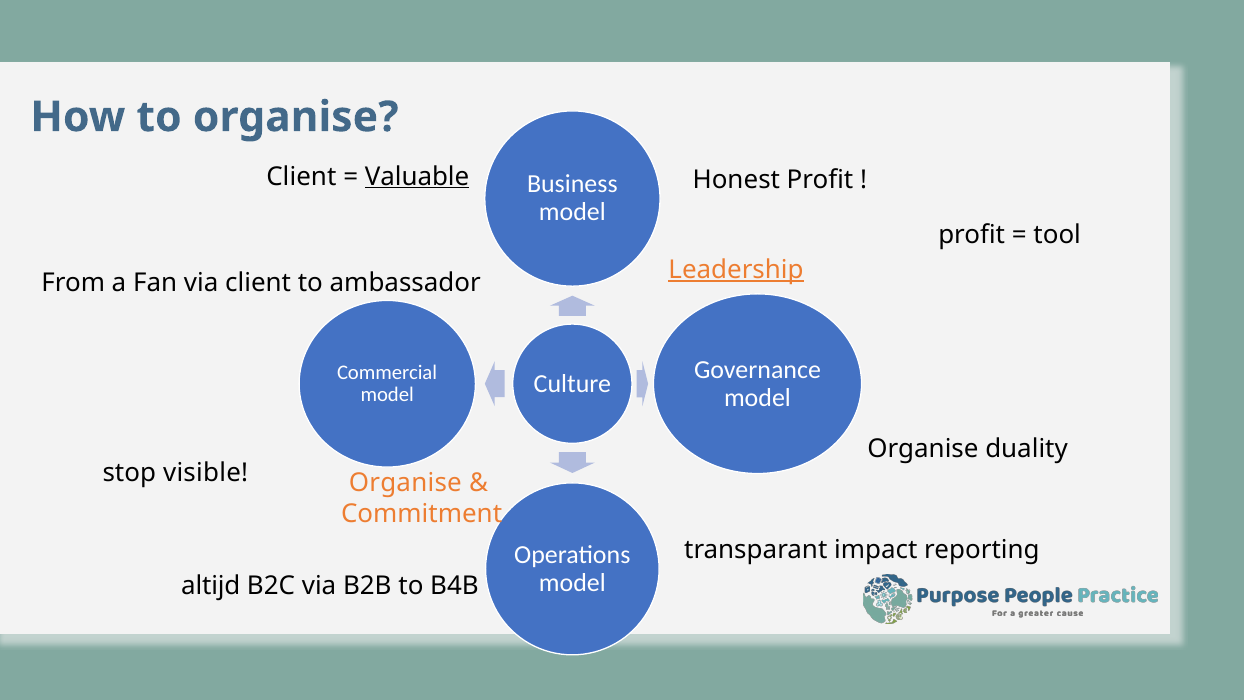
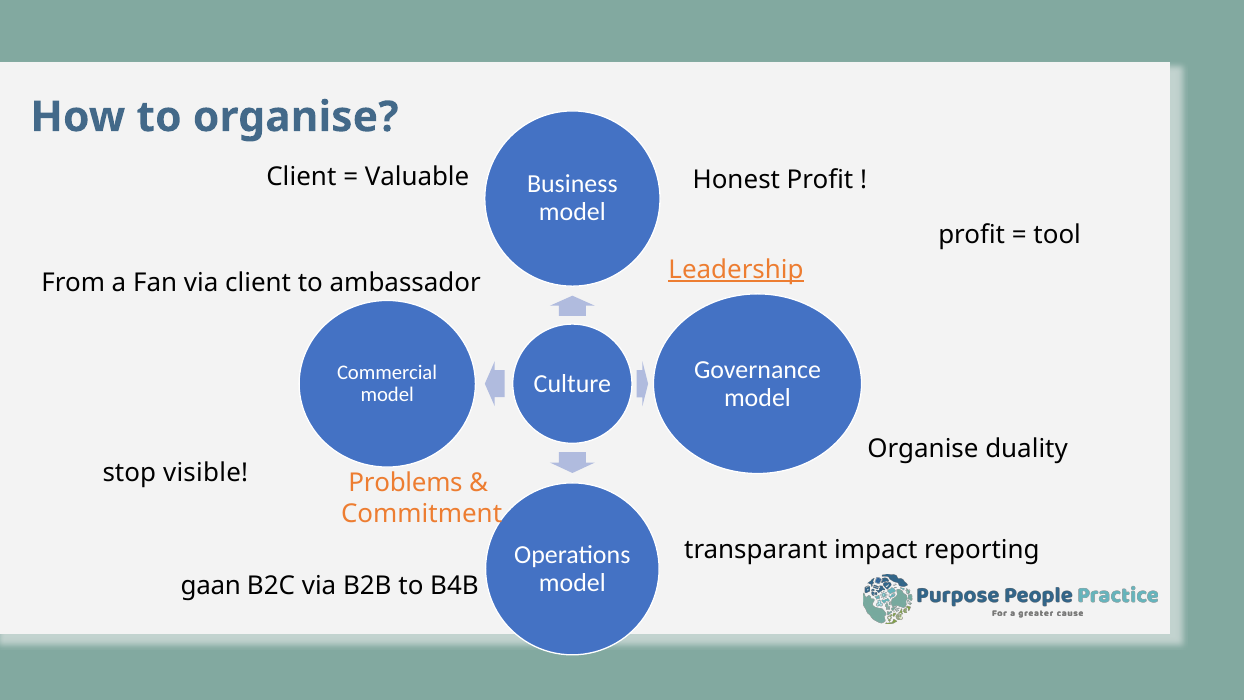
Valuable underline: present -> none
Organise at (405, 483): Organise -> Problems
altijd: altijd -> gaan
